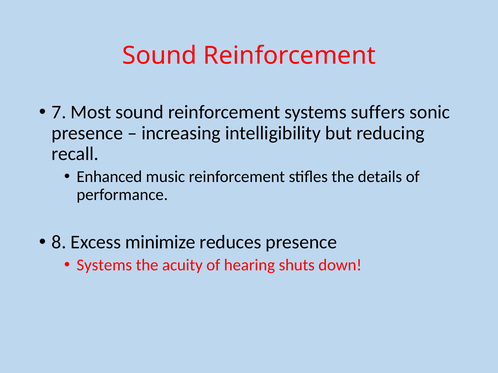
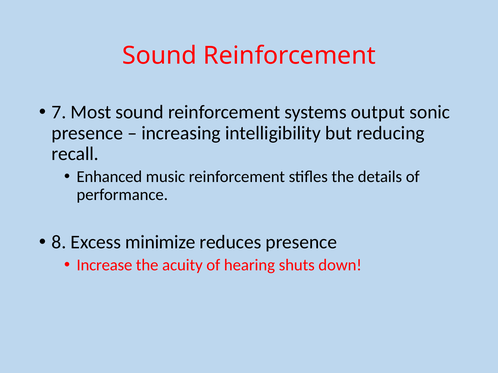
suffers: suffers -> output
Systems at (104, 265): Systems -> Increase
